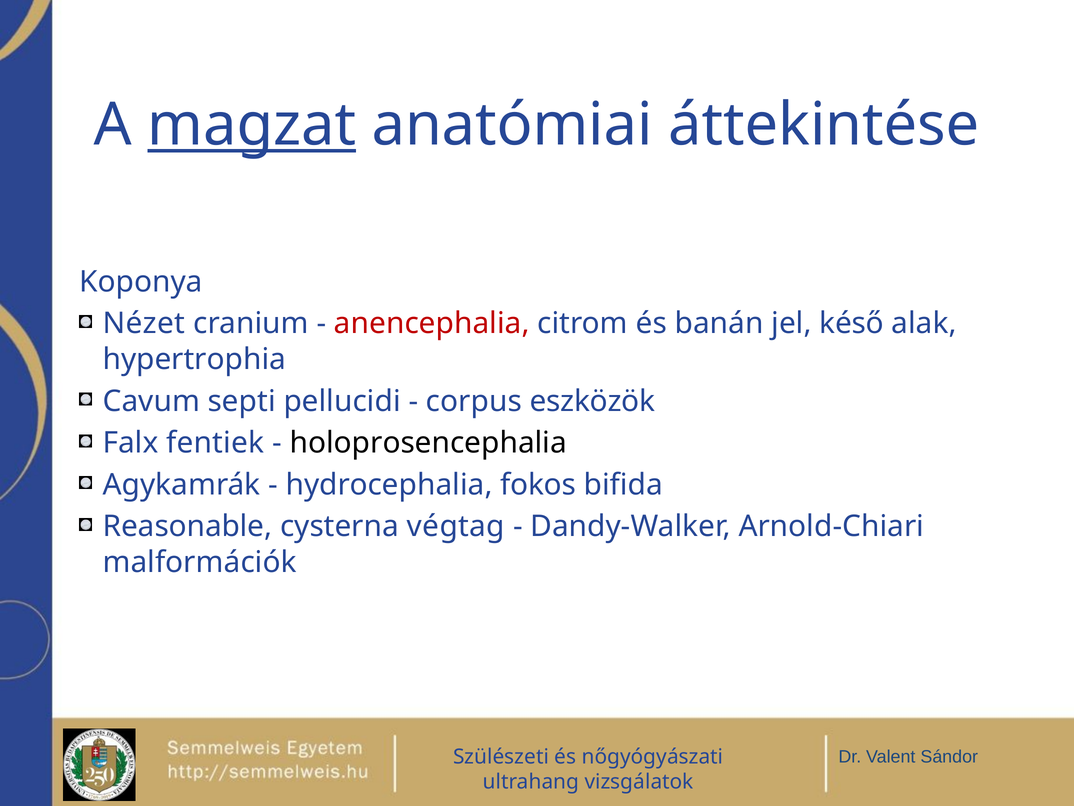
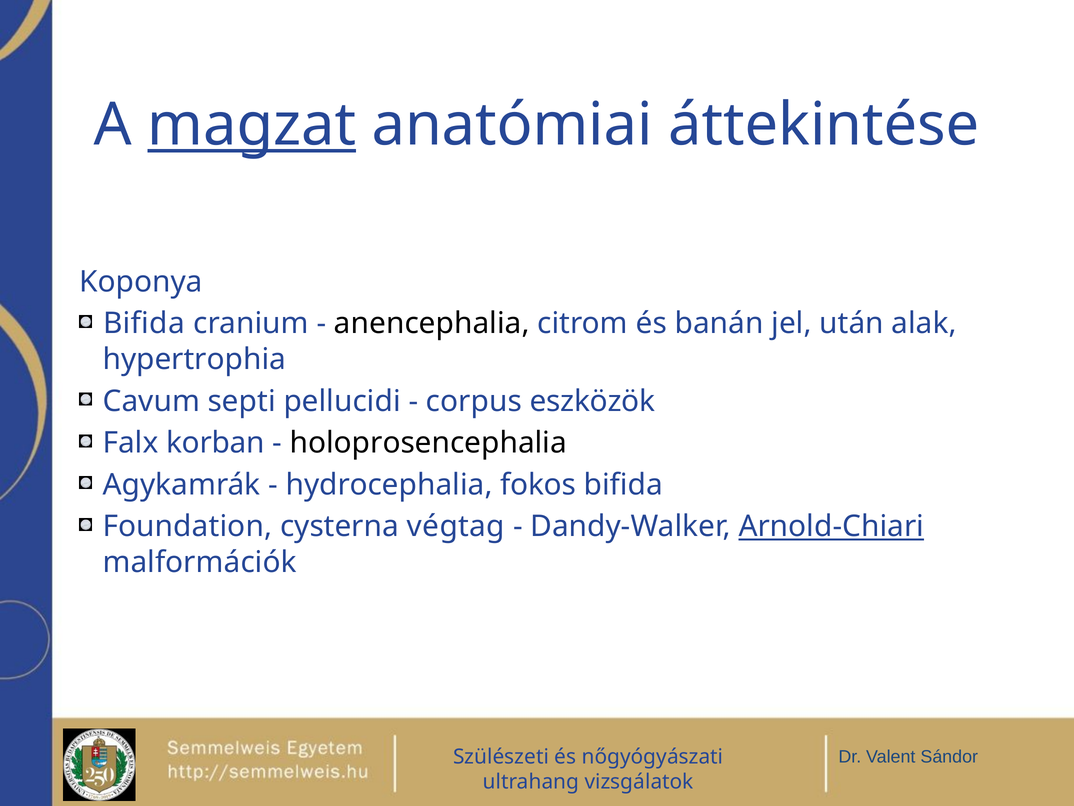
Nézet at (144, 323): Nézet -> Bifida
anencephalia colour: red -> black
késő: késő -> után
fentiek: fentiek -> korban
Reasonable: Reasonable -> Foundation
Arnold-Chiari underline: none -> present
